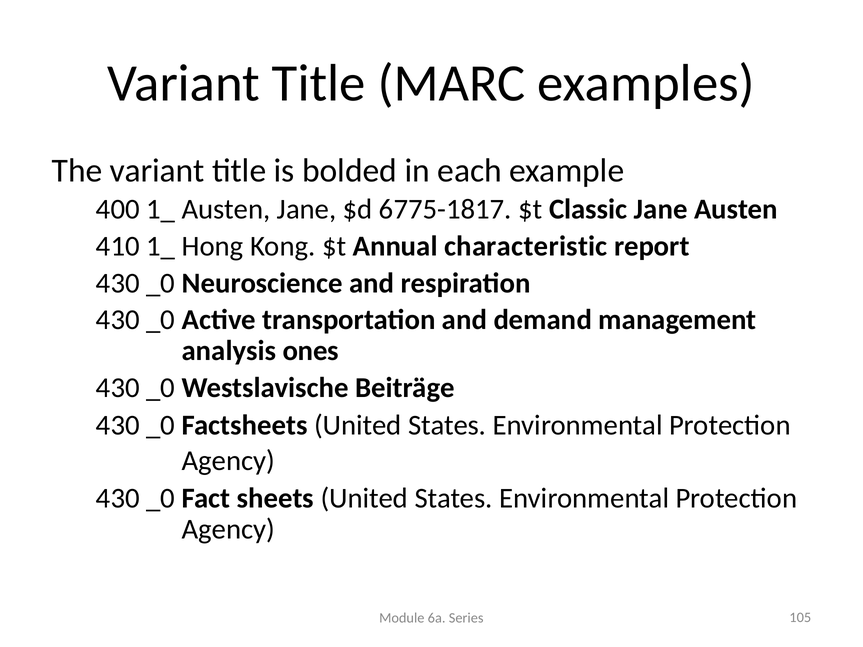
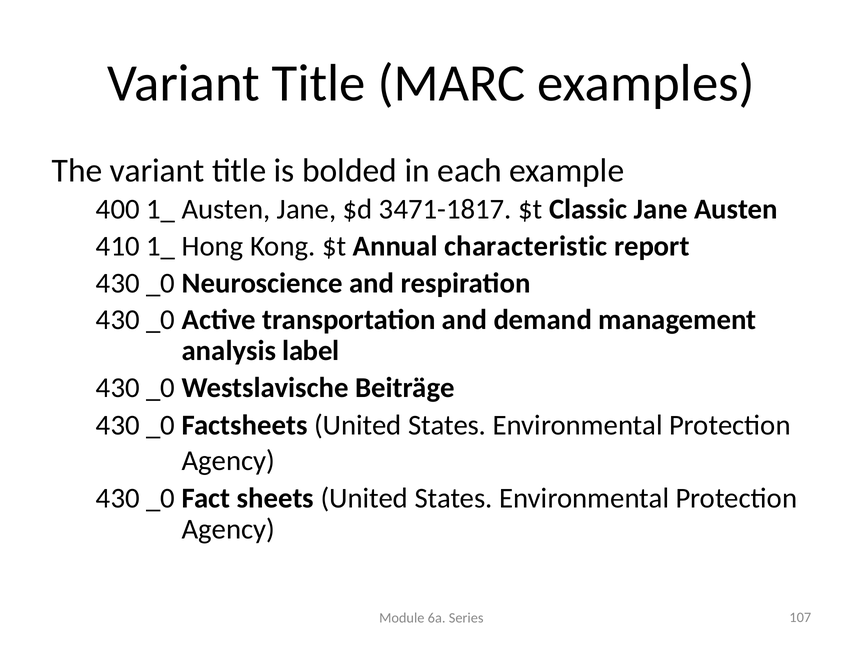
6775-1817: 6775-1817 -> 3471-1817
ones: ones -> label
105: 105 -> 107
